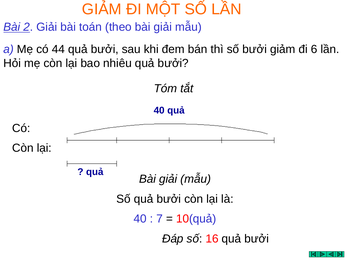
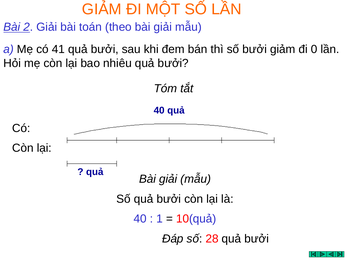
44: 44 -> 41
6: 6 -> 0
7: 7 -> 1
16: 16 -> 28
